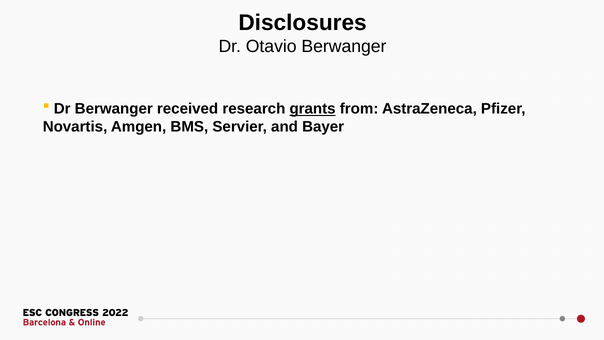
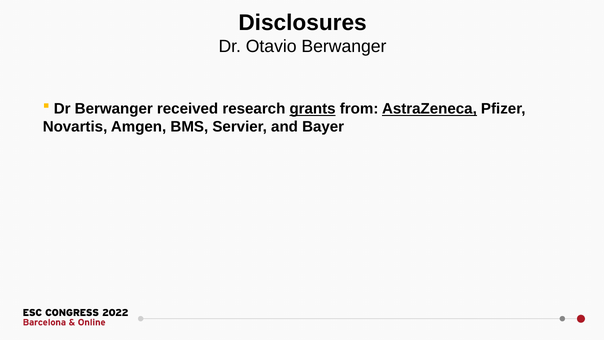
AstraZeneca underline: none -> present
